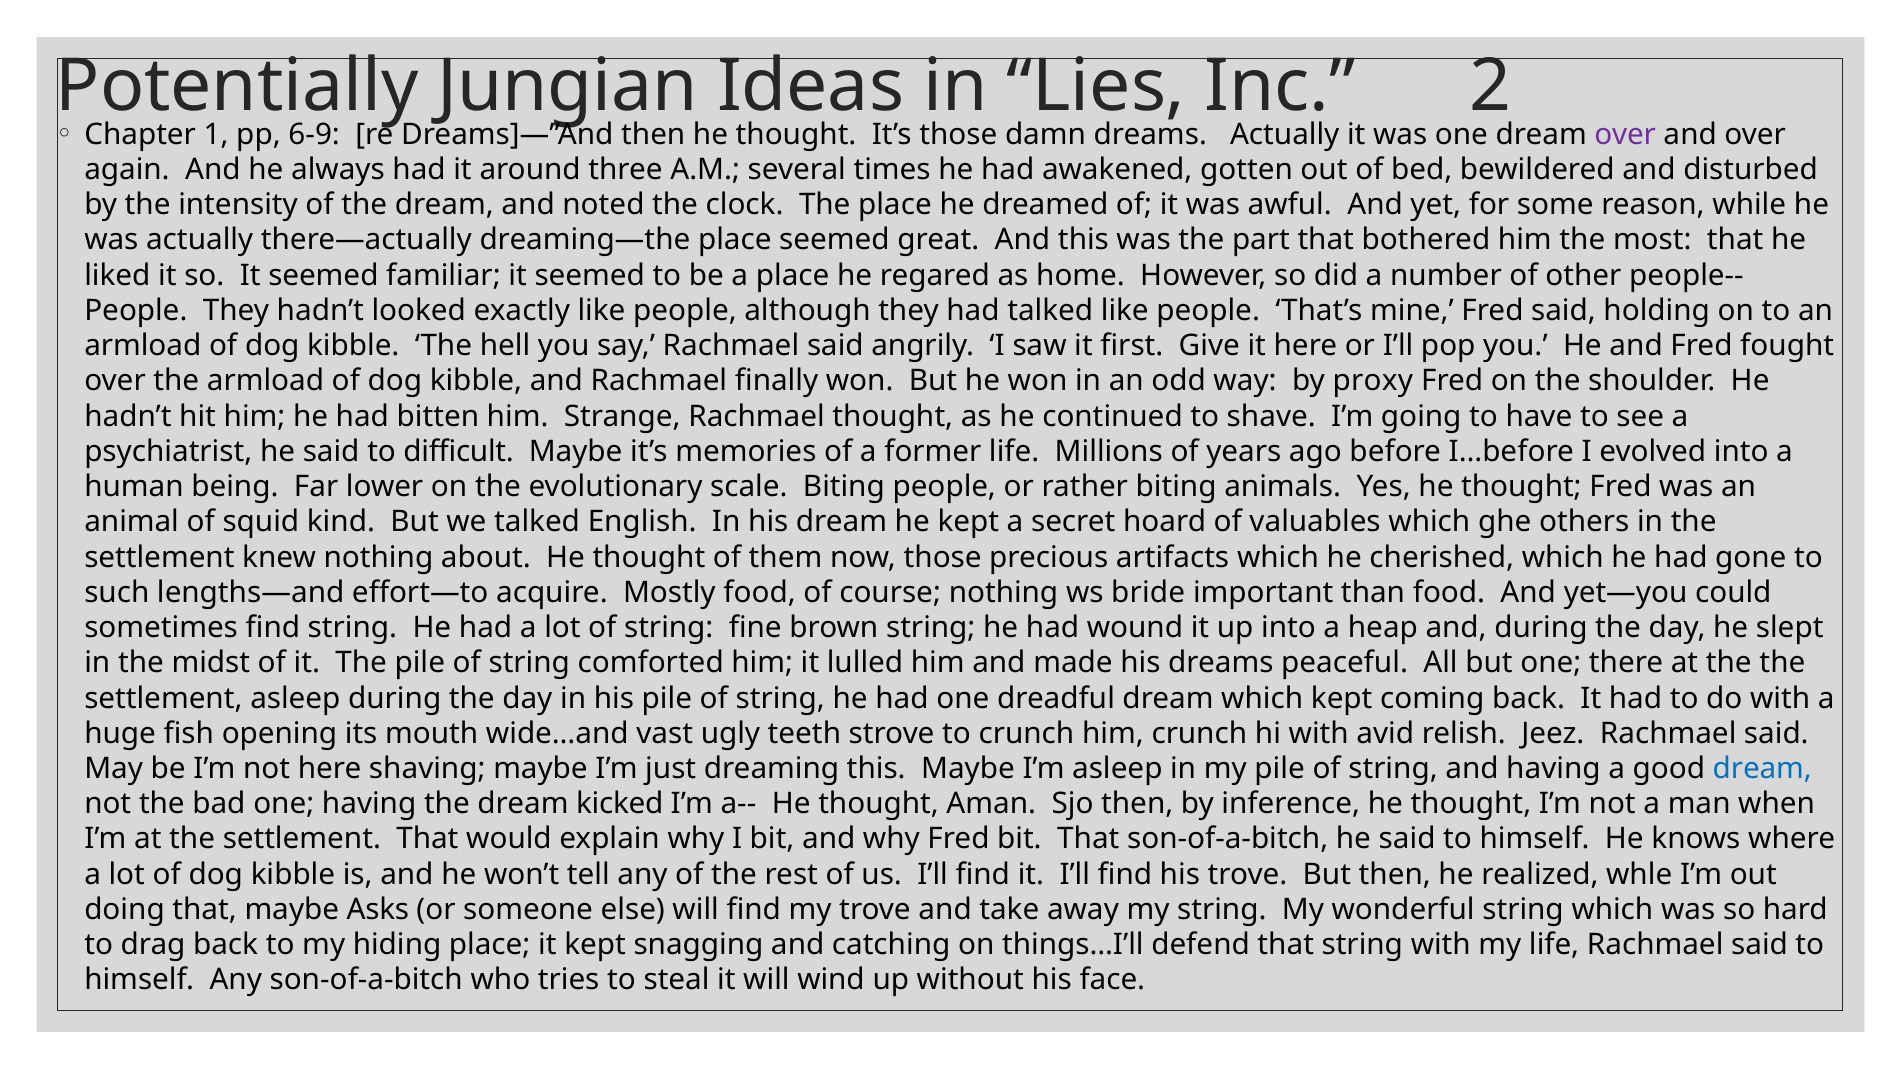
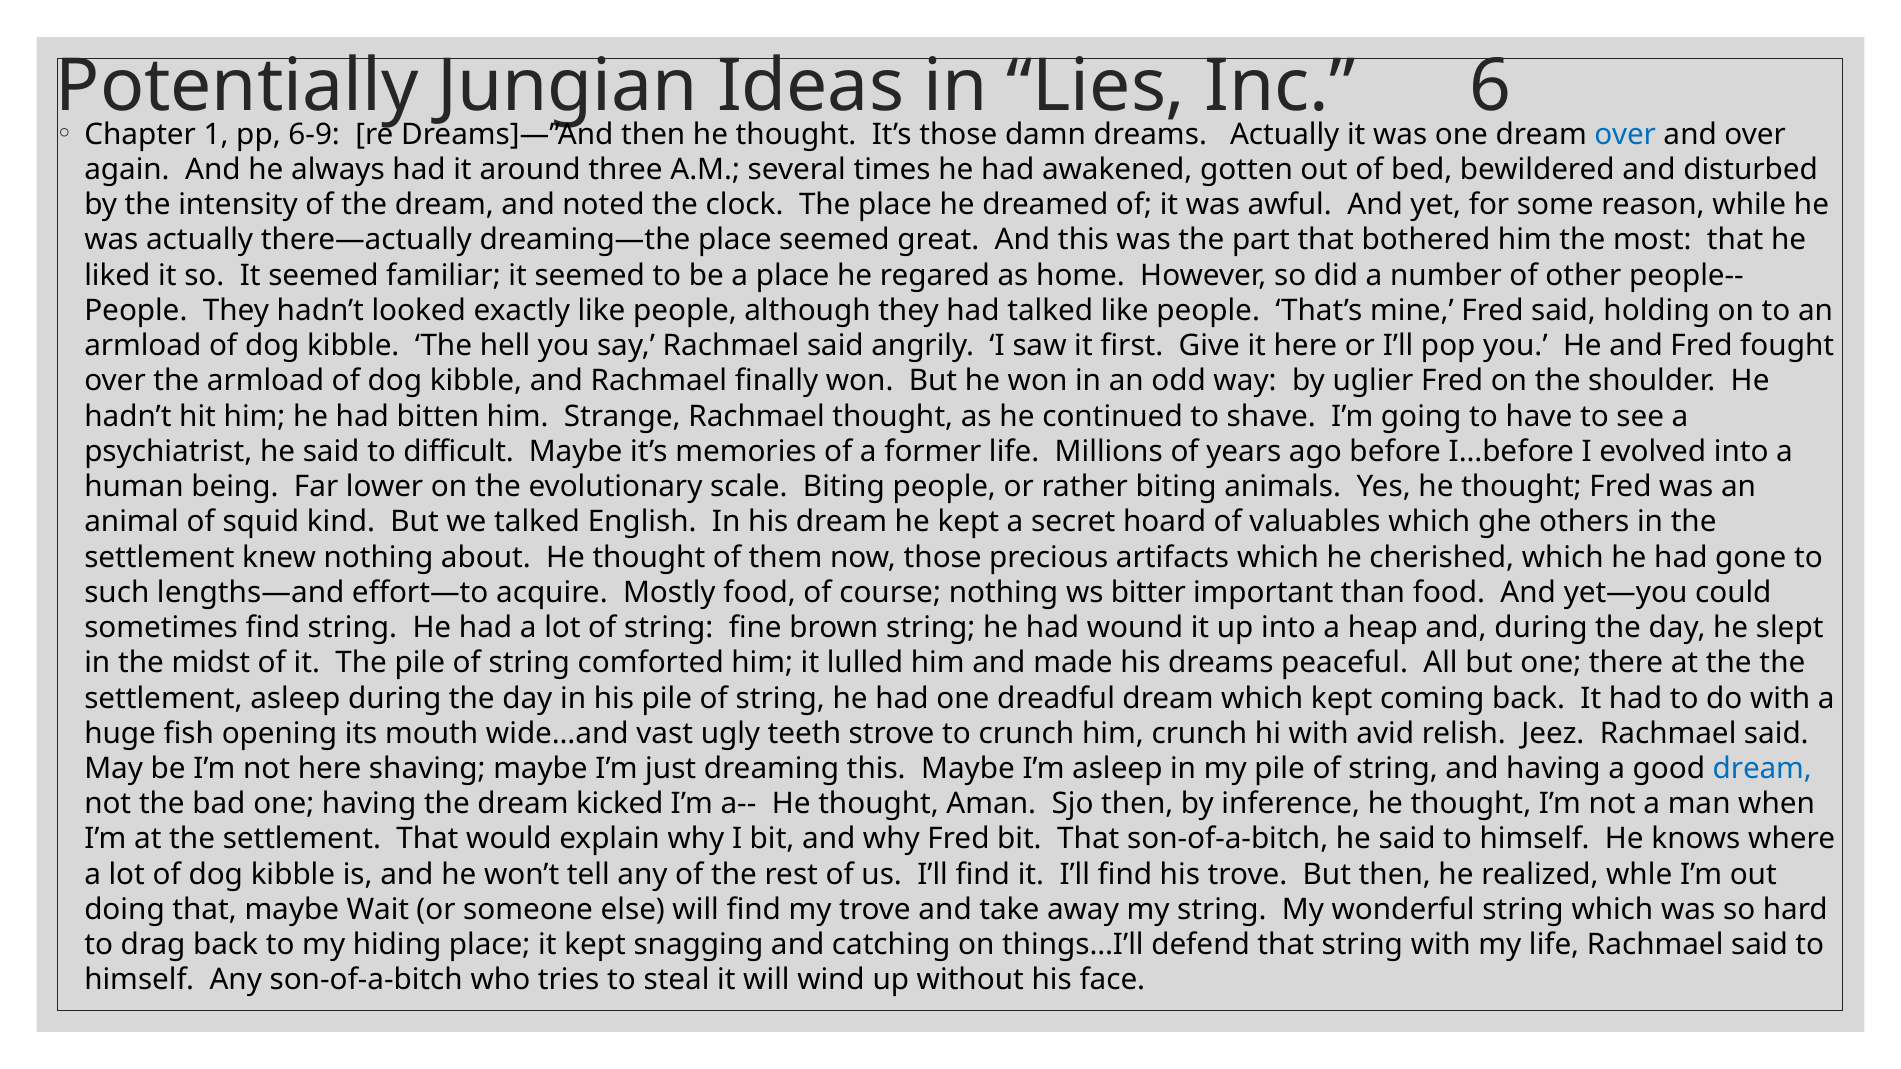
2: 2 -> 6
over at (1625, 134) colour: purple -> blue
proxy: proxy -> uglier
bride: bride -> bitter
Asks: Asks -> Wait
